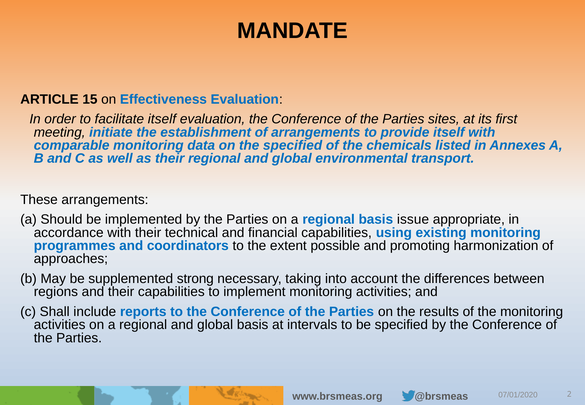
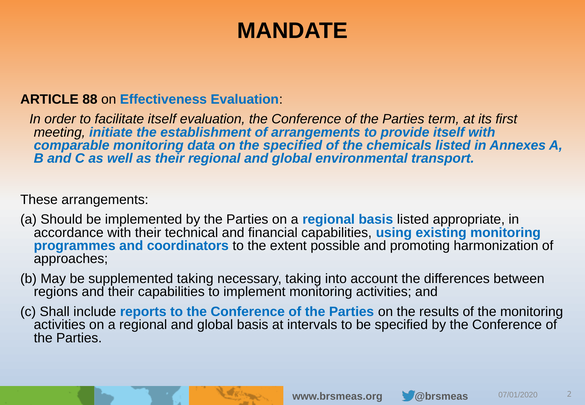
15: 15 -> 88
sites: sites -> term
basis issue: issue -> listed
supplemented strong: strong -> taking
